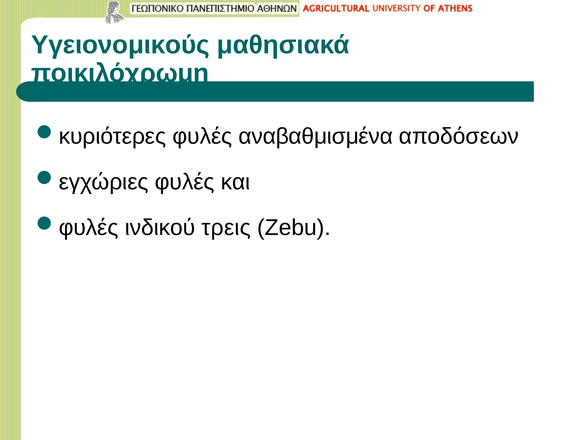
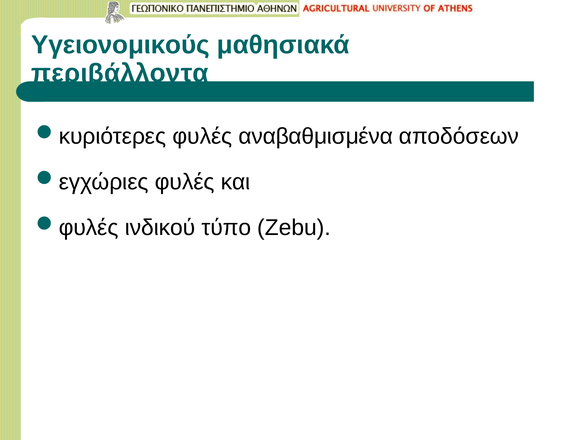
ποικιλόχρωμη: ποικιλόχρωμη -> περιβάλλοντα
τρεις: τρεις -> τύπο
